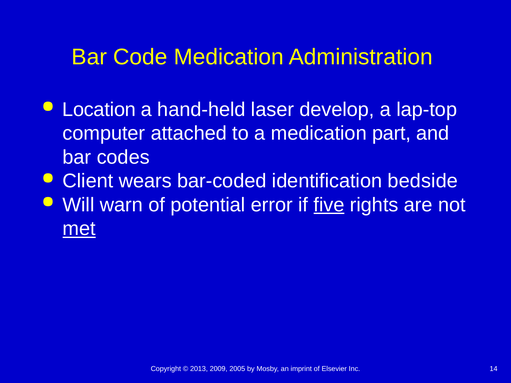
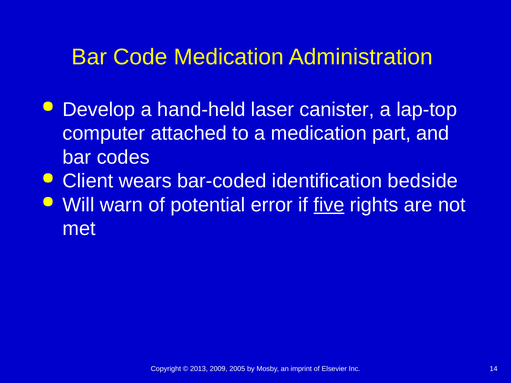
Location: Location -> Develop
develop: develop -> canister
met underline: present -> none
